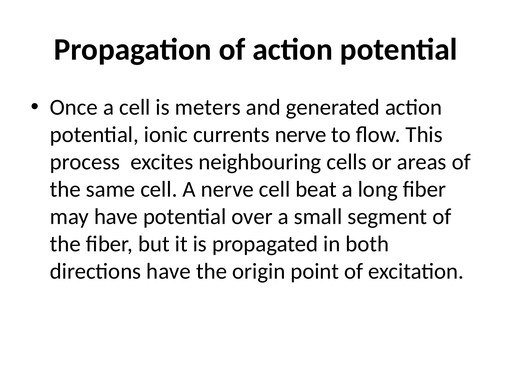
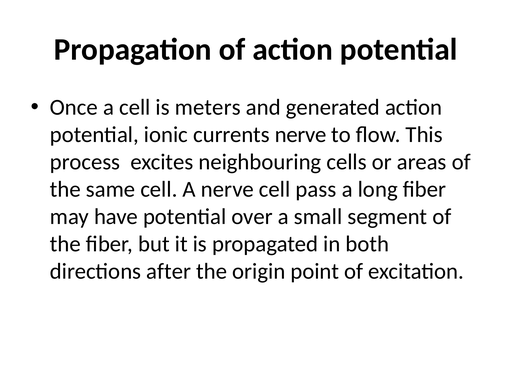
beat: beat -> pass
directions have: have -> after
